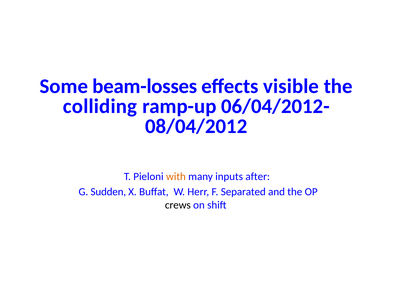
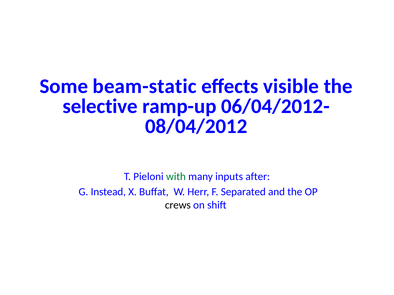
beam-losses: beam-losses -> beam-static
colliding: colliding -> selective
with colour: orange -> green
Sudden: Sudden -> Instead
